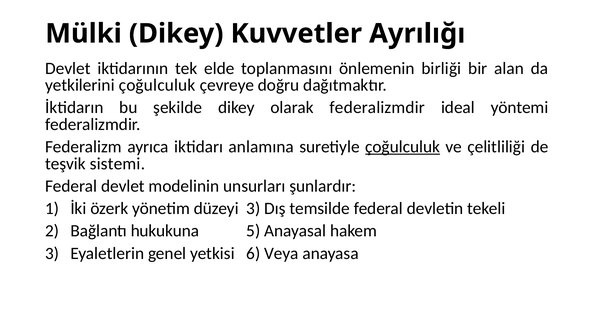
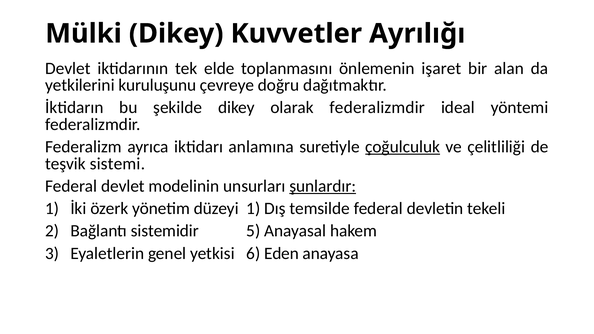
birliği: birliği -> işaret
yetkilerini çoğulculuk: çoğulculuk -> kuruluşunu
şunlardır underline: none -> present
düzeyi 3: 3 -> 1
hukukuna: hukukuna -> sistemidir
Veya: Veya -> Eden
